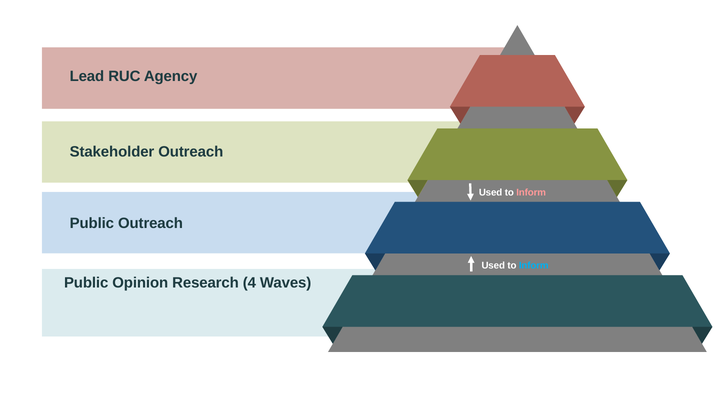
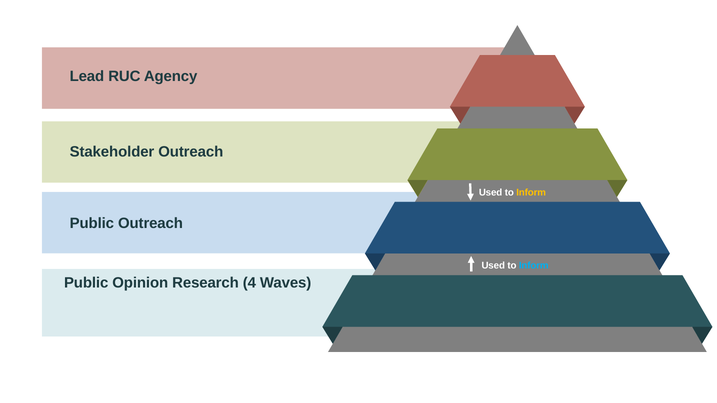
Inform at (531, 193) colour: pink -> yellow
